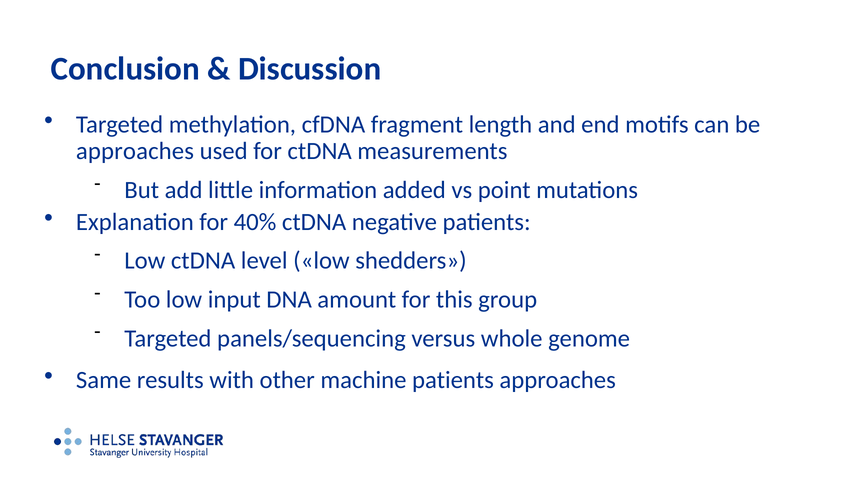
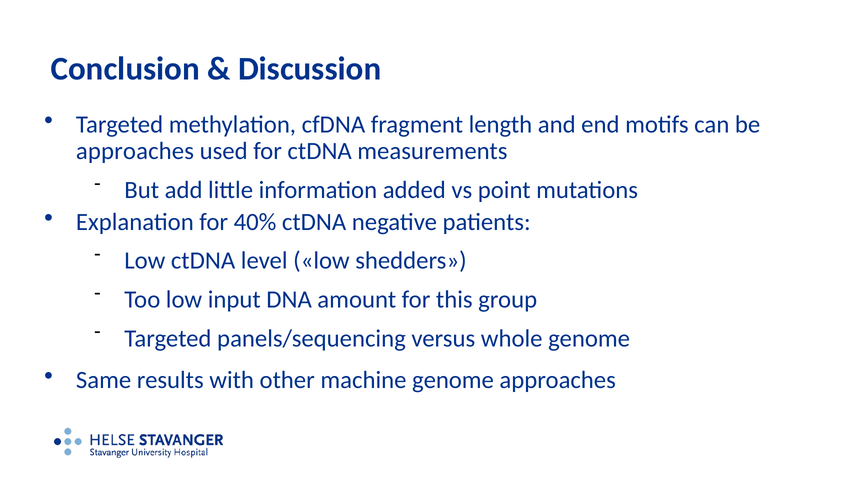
machine patients: patients -> genome
